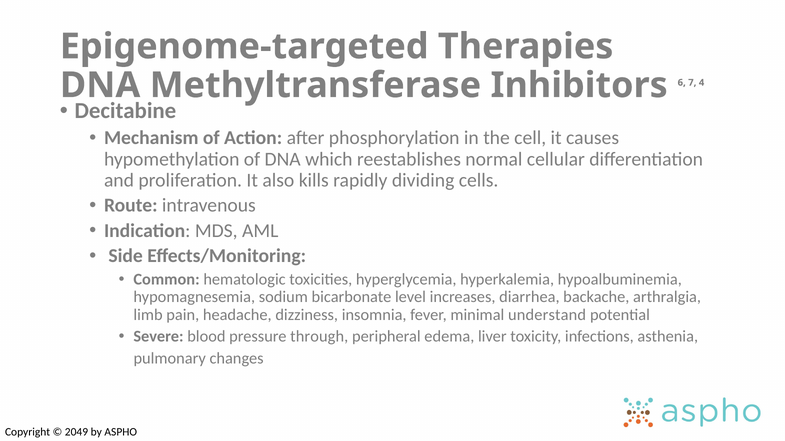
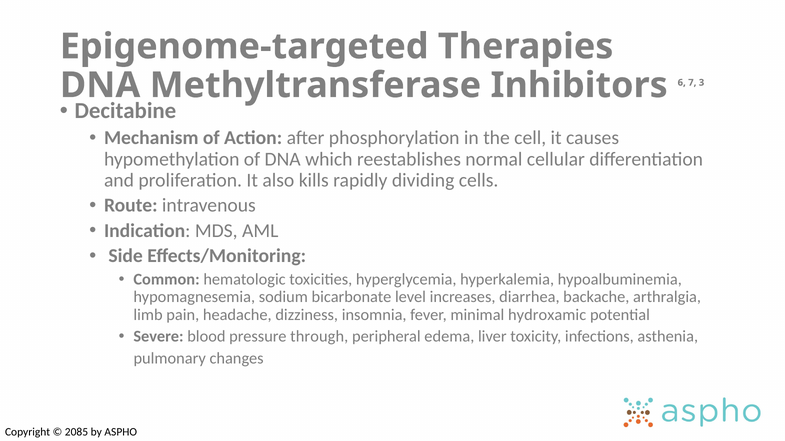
4: 4 -> 3
understand: understand -> hydroxamic
2049: 2049 -> 2085
